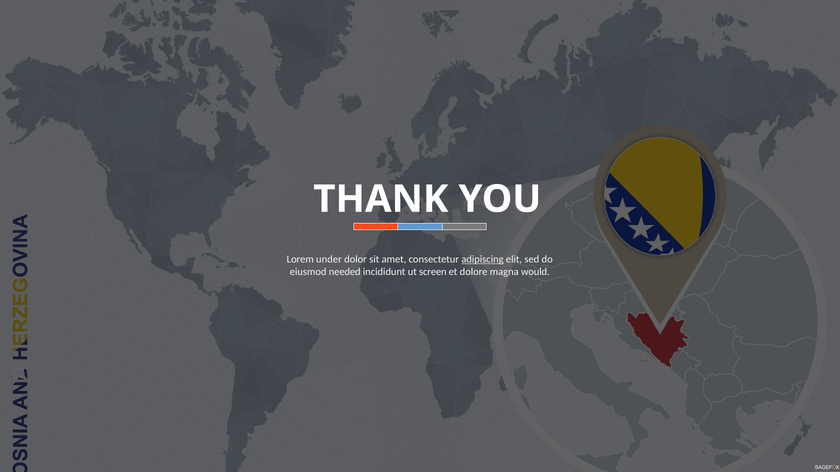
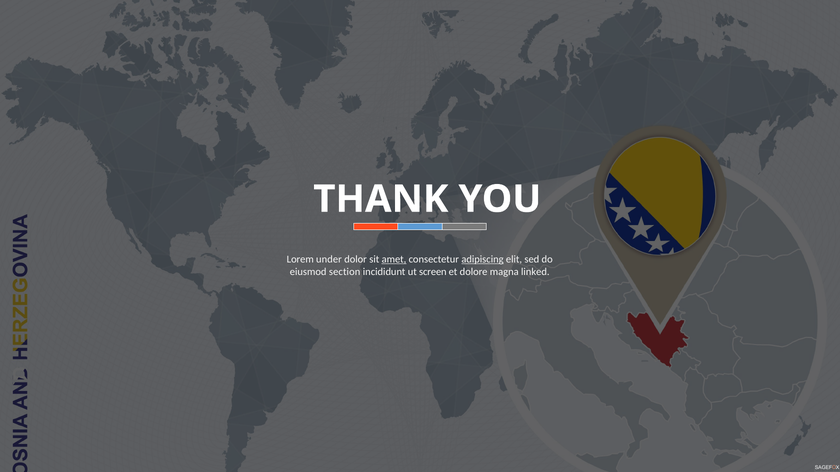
amet underline: none -> present
needed: needed -> section
would: would -> linked
